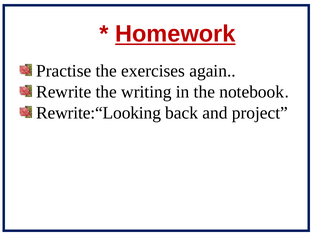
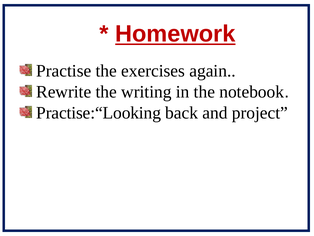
Rewrite:“Looking: Rewrite:“Looking -> Practise:“Looking
